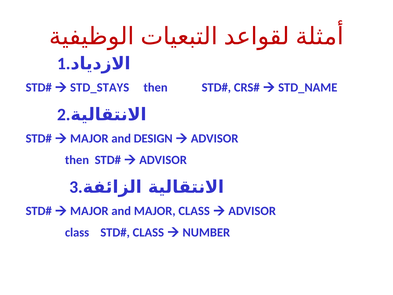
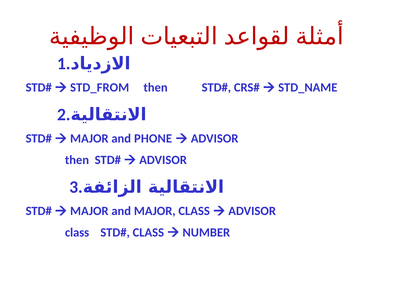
STD_STAYS: STD_STAYS -> STD_FROM
DESIGN: DESIGN -> PHONE
